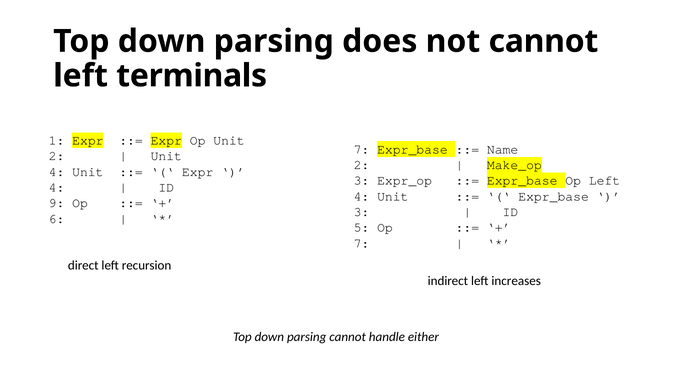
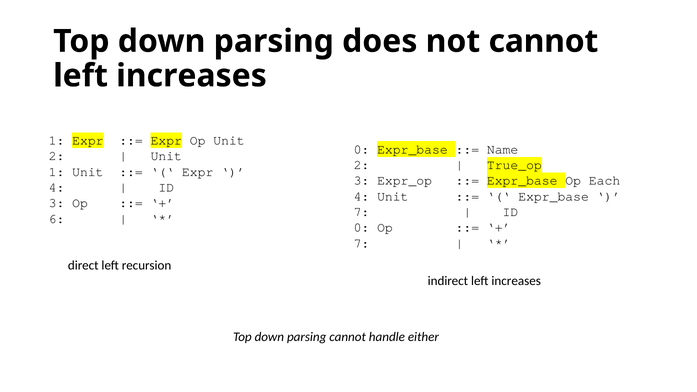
terminals at (192, 76): terminals -> increases
7 at (361, 149): 7 -> 0
Make_op: Make_op -> True_op
4 at (57, 172): 4 -> 1
Op Left: Left -> Each
9 at (57, 203): 9 -> 3
3 at (361, 212): 3 -> 7
5 at (361, 228): 5 -> 0
